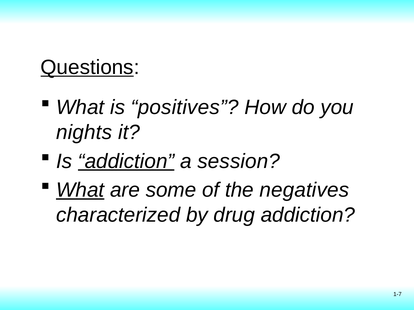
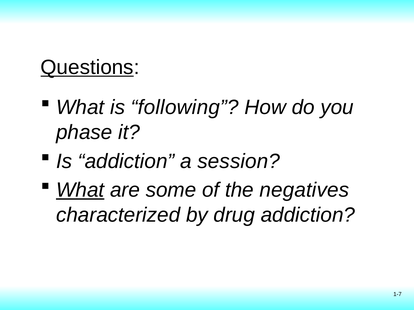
positives: positives -> following
nights: nights -> phase
addiction at (126, 161) underline: present -> none
